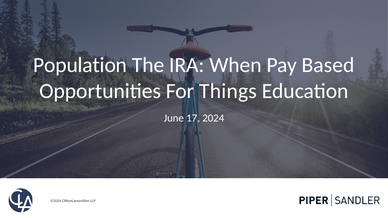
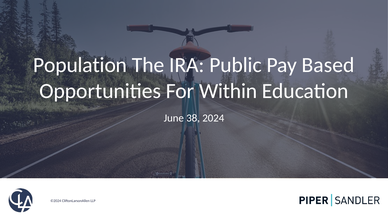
When: When -> Public
Things: Things -> Within
17: 17 -> 38
